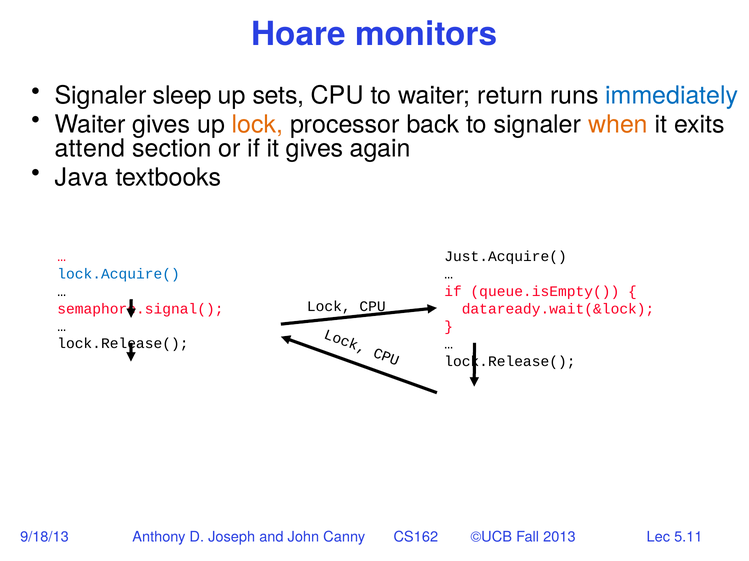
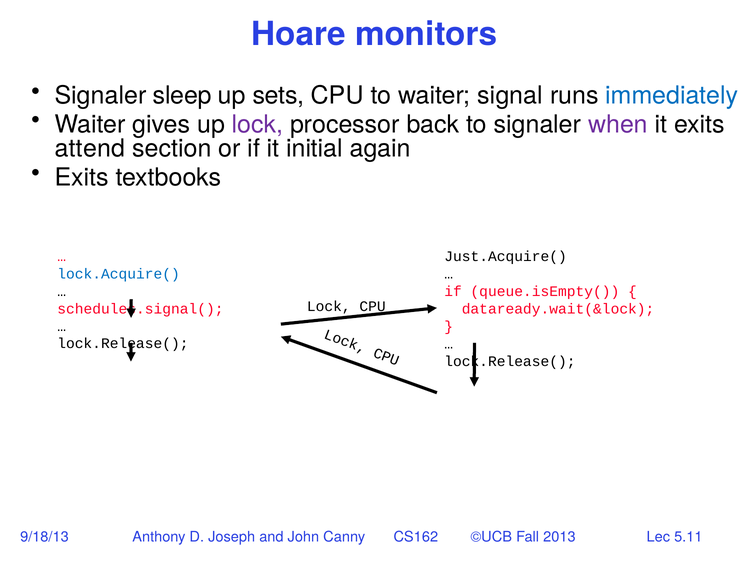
return: return -> signal
lock at (257, 125) colour: orange -> purple
when colour: orange -> purple
it gives: gives -> initial
Java at (82, 178): Java -> Exits
semaphore.signal(: semaphore.signal( -> schedules.signal(
